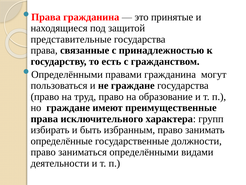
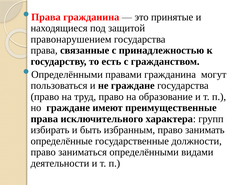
представительные: представительные -> правонарушением
